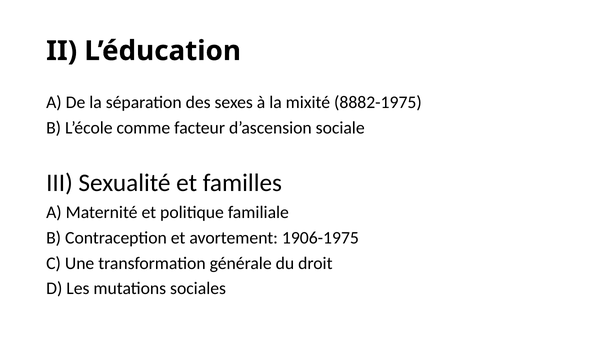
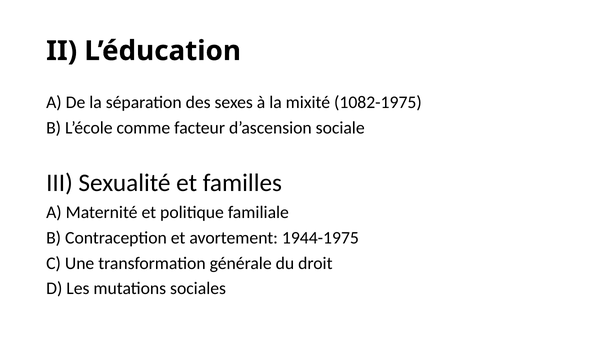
8882-1975: 8882-1975 -> 1082-1975
1906-1975: 1906-1975 -> 1944-1975
